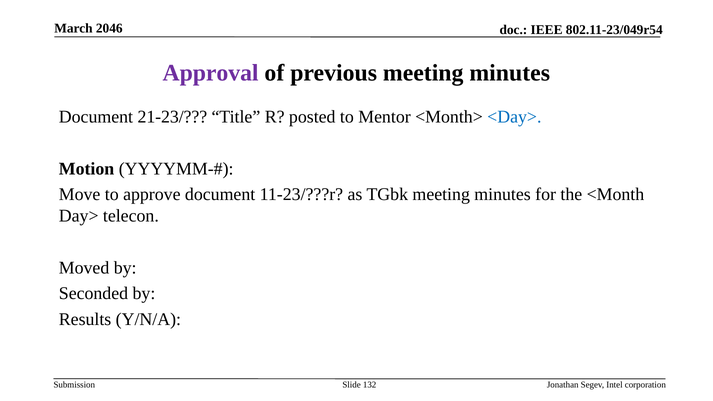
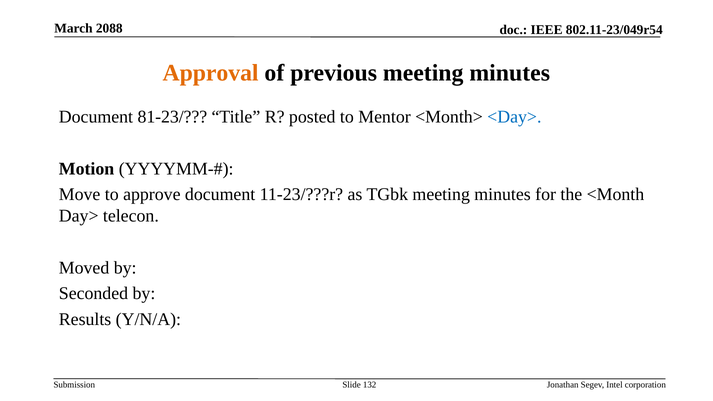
2046: 2046 -> 2088
Approval colour: purple -> orange
21-23/: 21-23/ -> 81-23/
